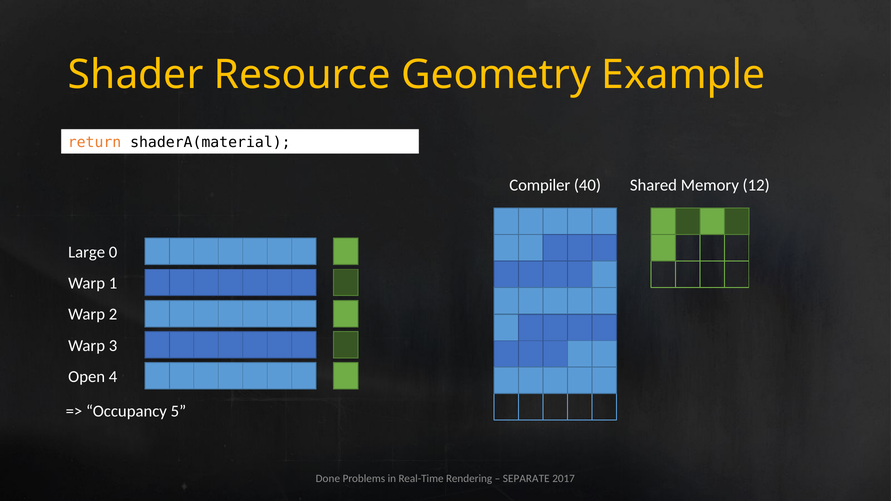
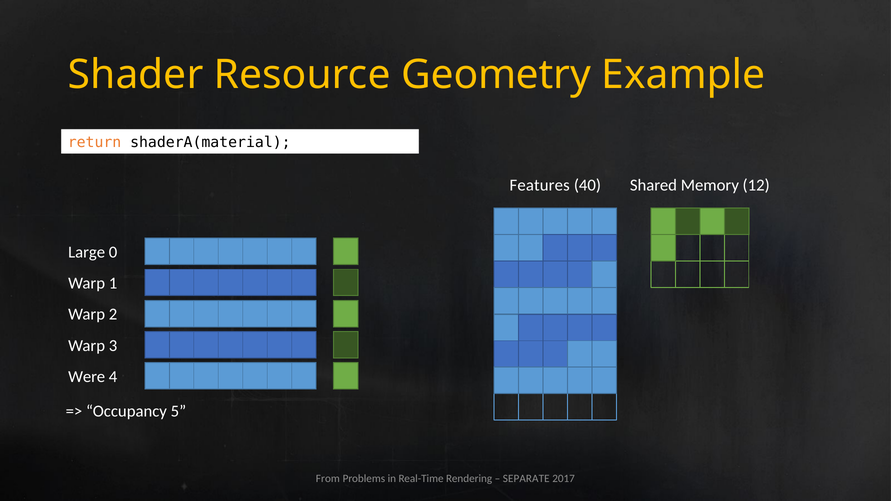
Compiler: Compiler -> Features
Open: Open -> Were
Done: Done -> From
